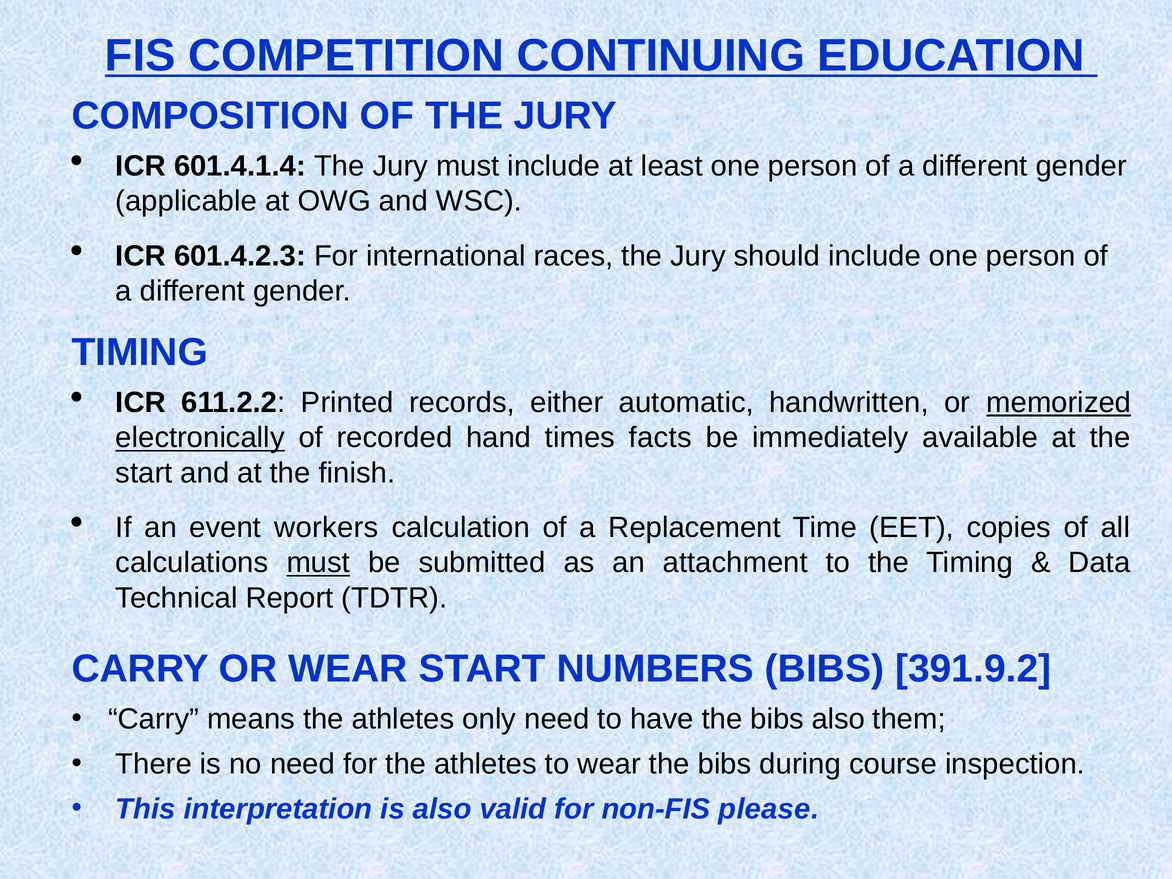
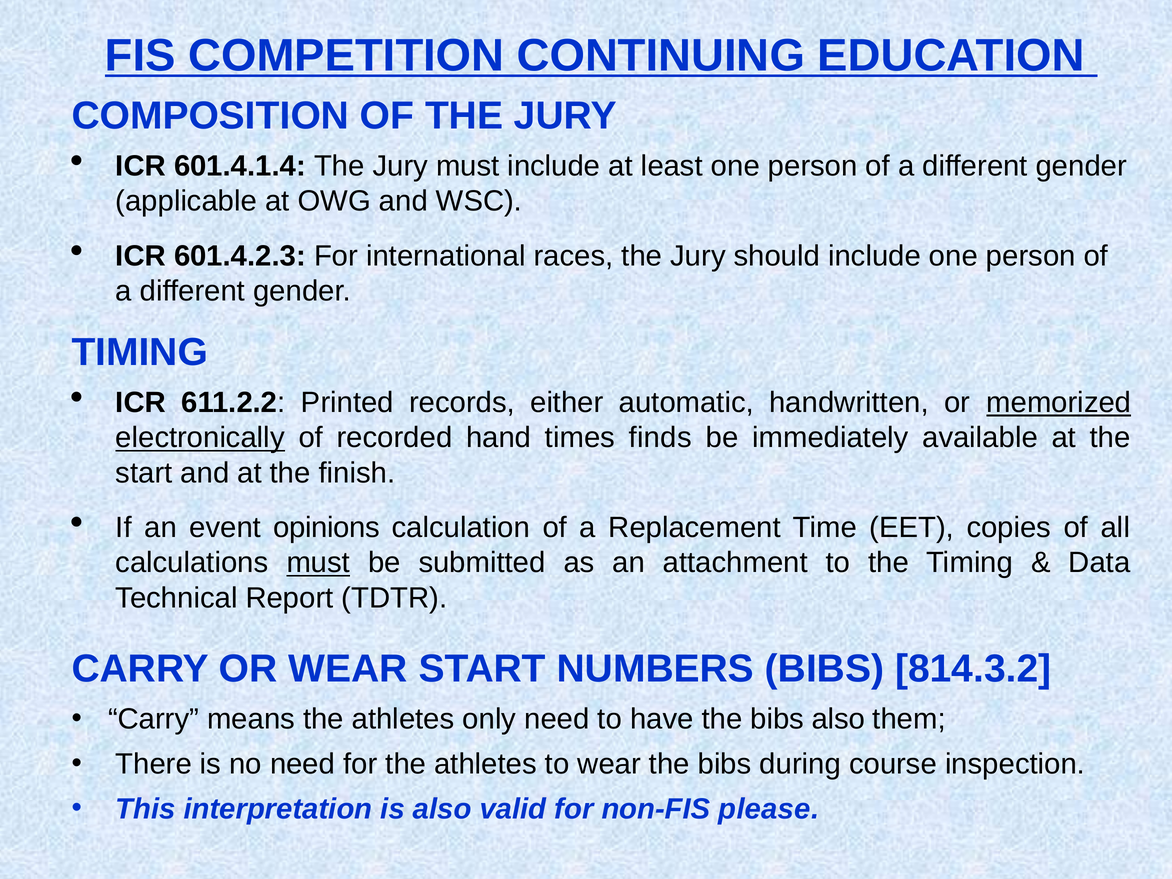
facts: facts -> finds
workers: workers -> opinions
391.9.2: 391.9.2 -> 814.3.2
